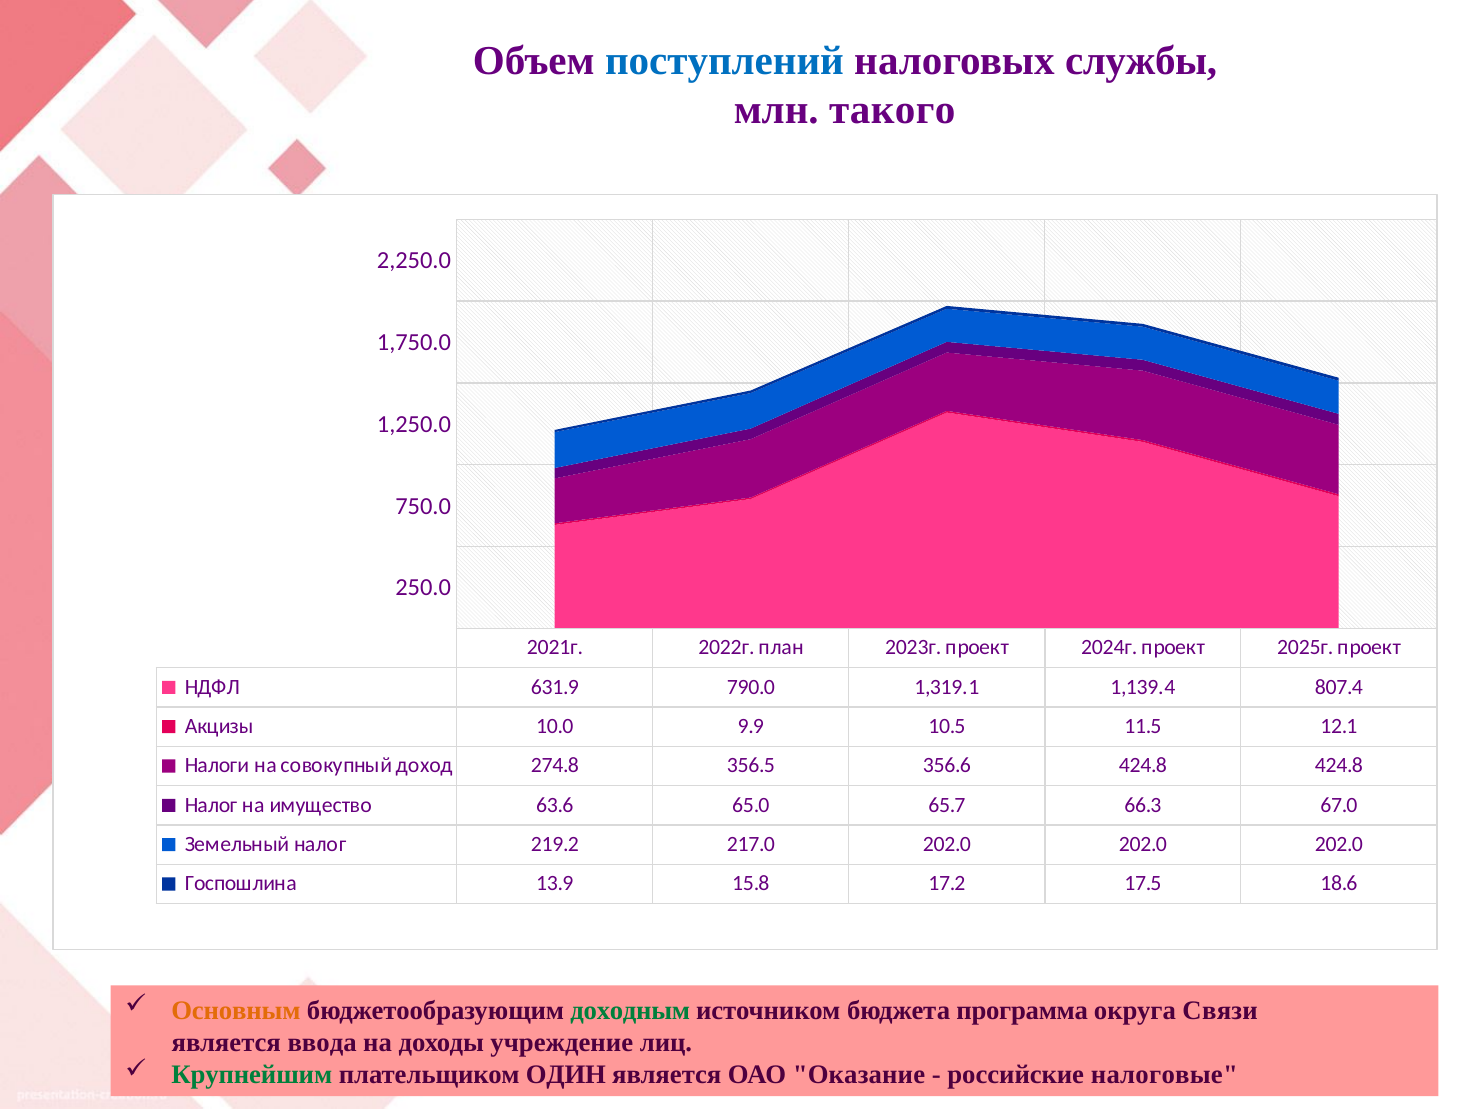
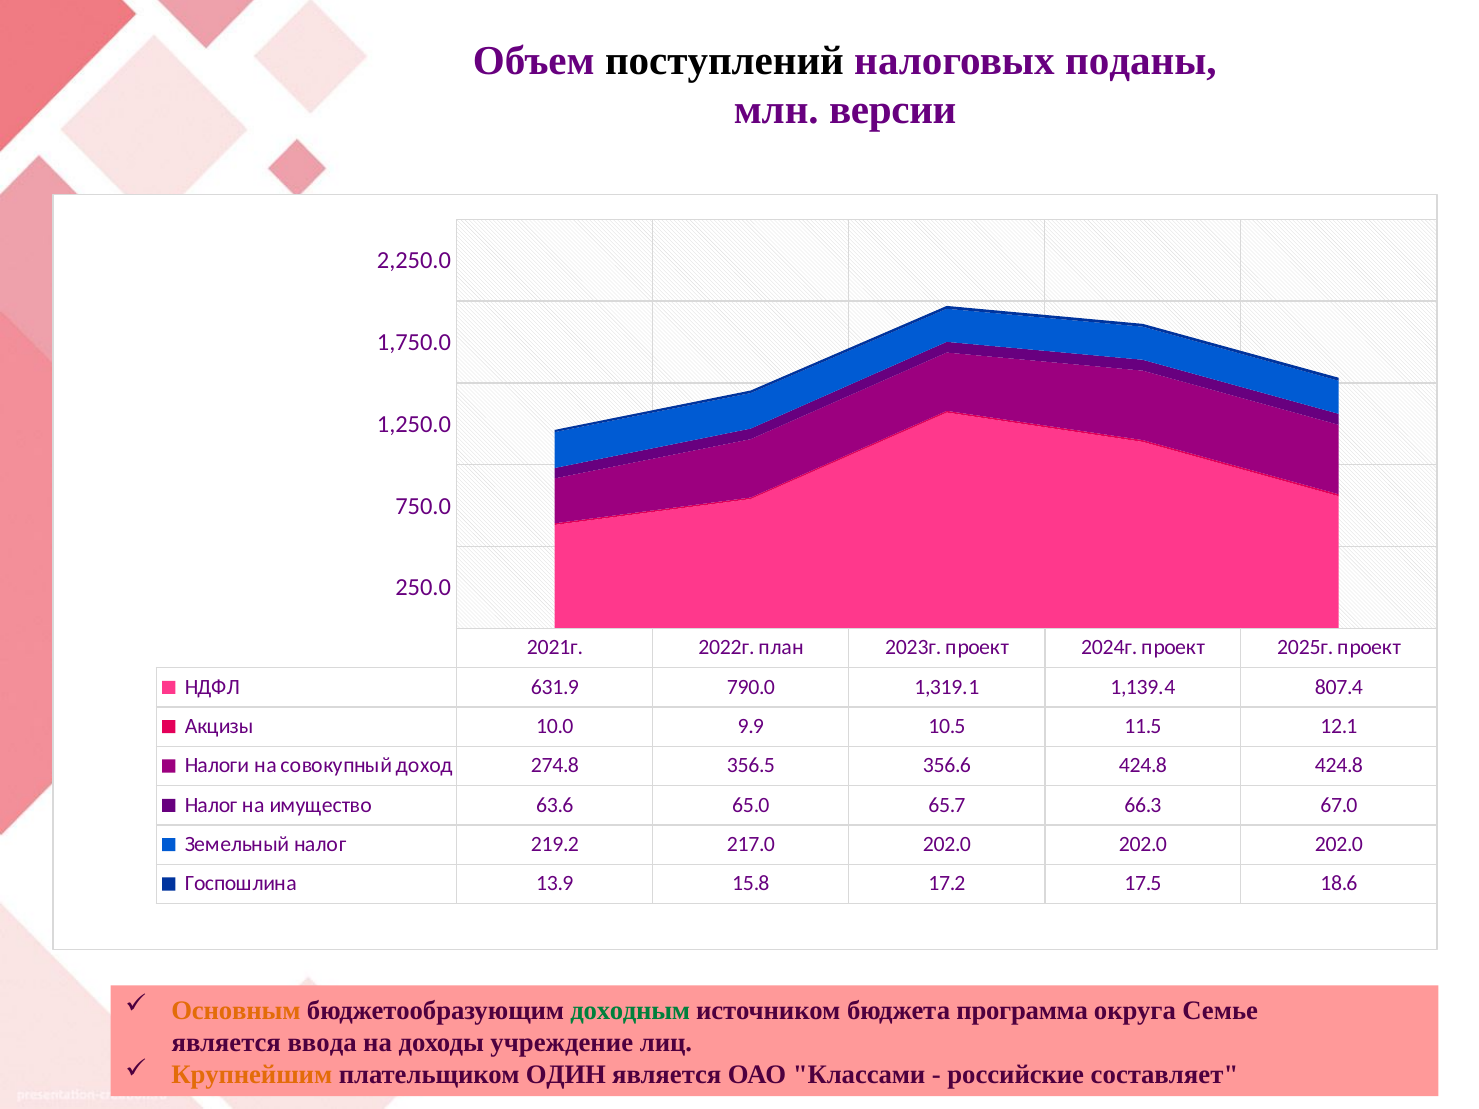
поступлений colour: blue -> black
службы: службы -> поданы
такого: такого -> версии
Связи: Связи -> Семье
Крупнейшим colour: green -> orange
Оказание: Оказание -> Классами
налоговые: налоговые -> составляет
